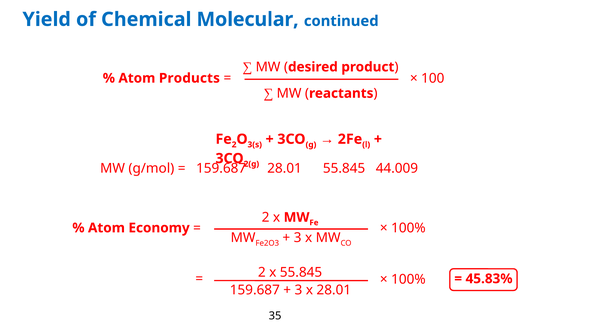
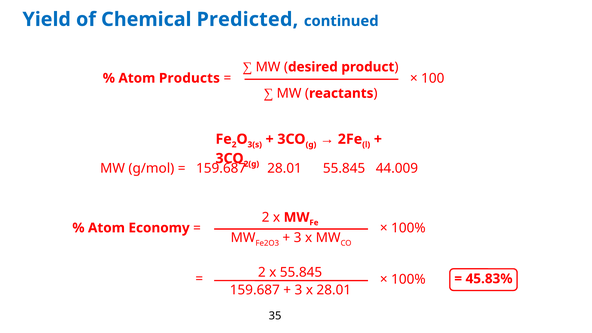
Molecular: Molecular -> Predicted
